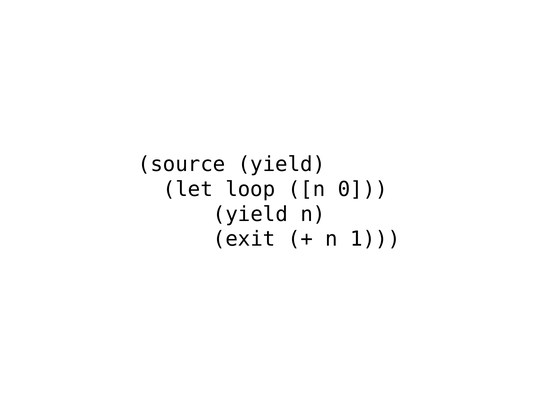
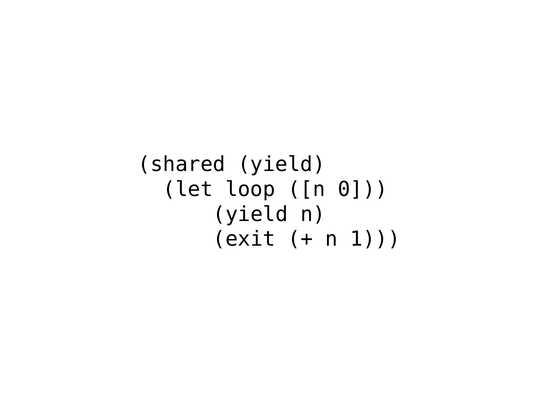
source: source -> shared
